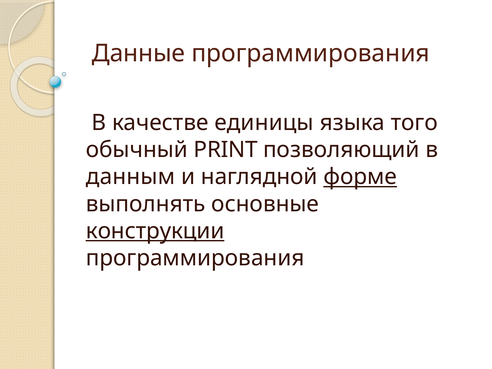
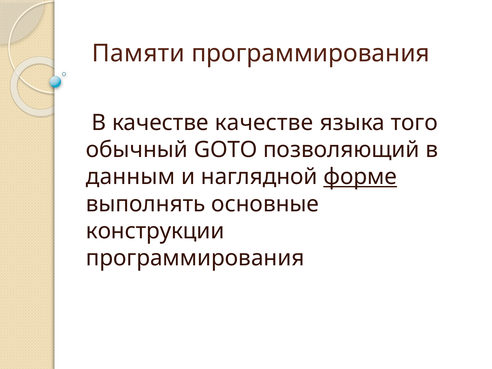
Данные: Данные -> Памяти
качестве единицы: единицы -> качестве
PRINT: PRINT -> GOTO
конструкции underline: present -> none
